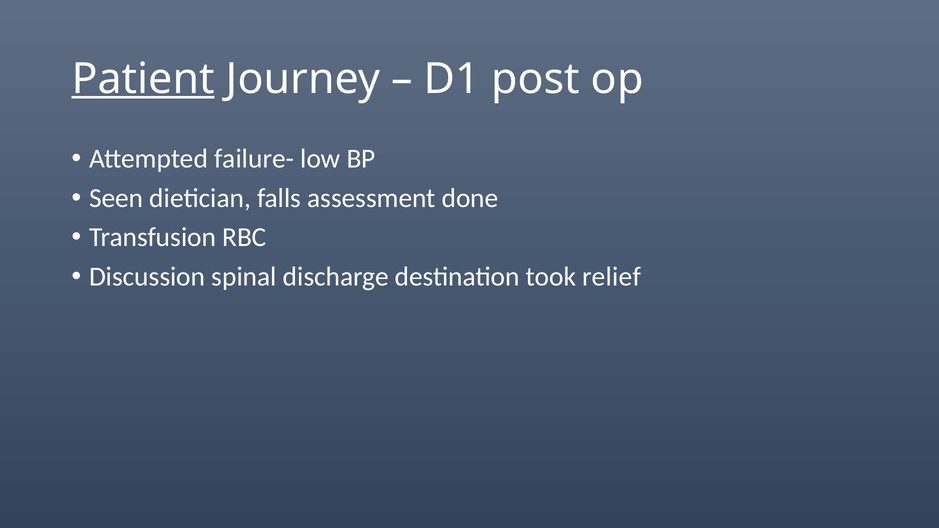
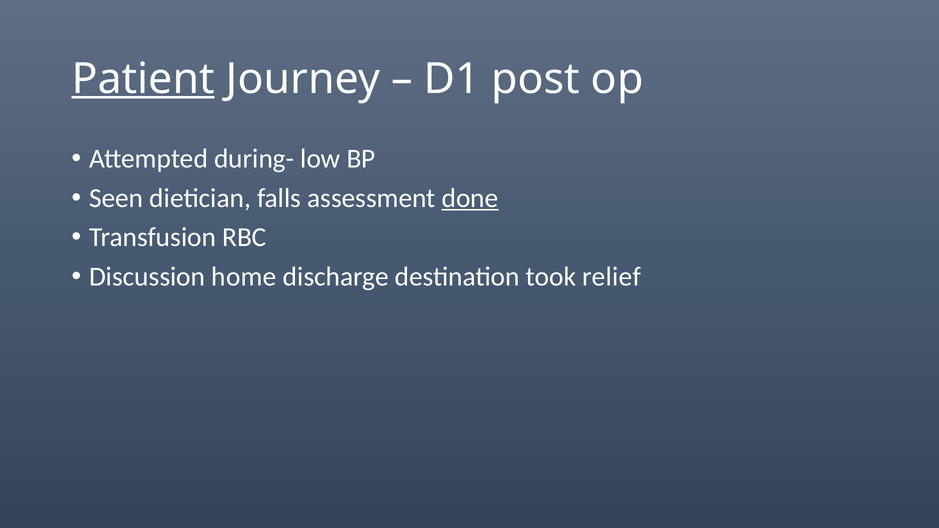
failure-: failure- -> during-
done underline: none -> present
spinal: spinal -> home
